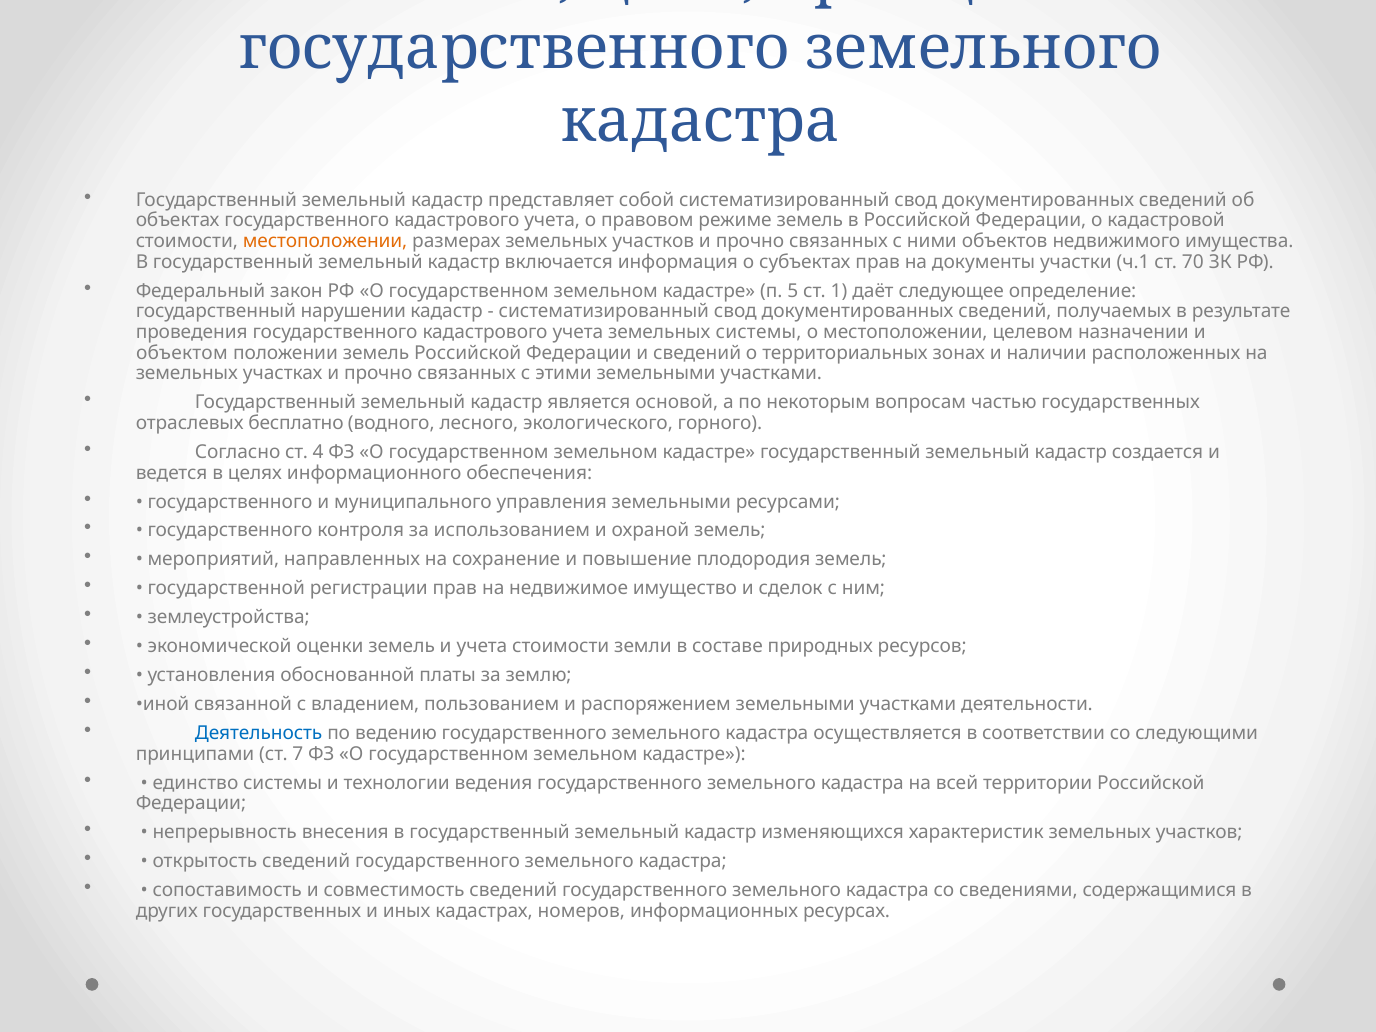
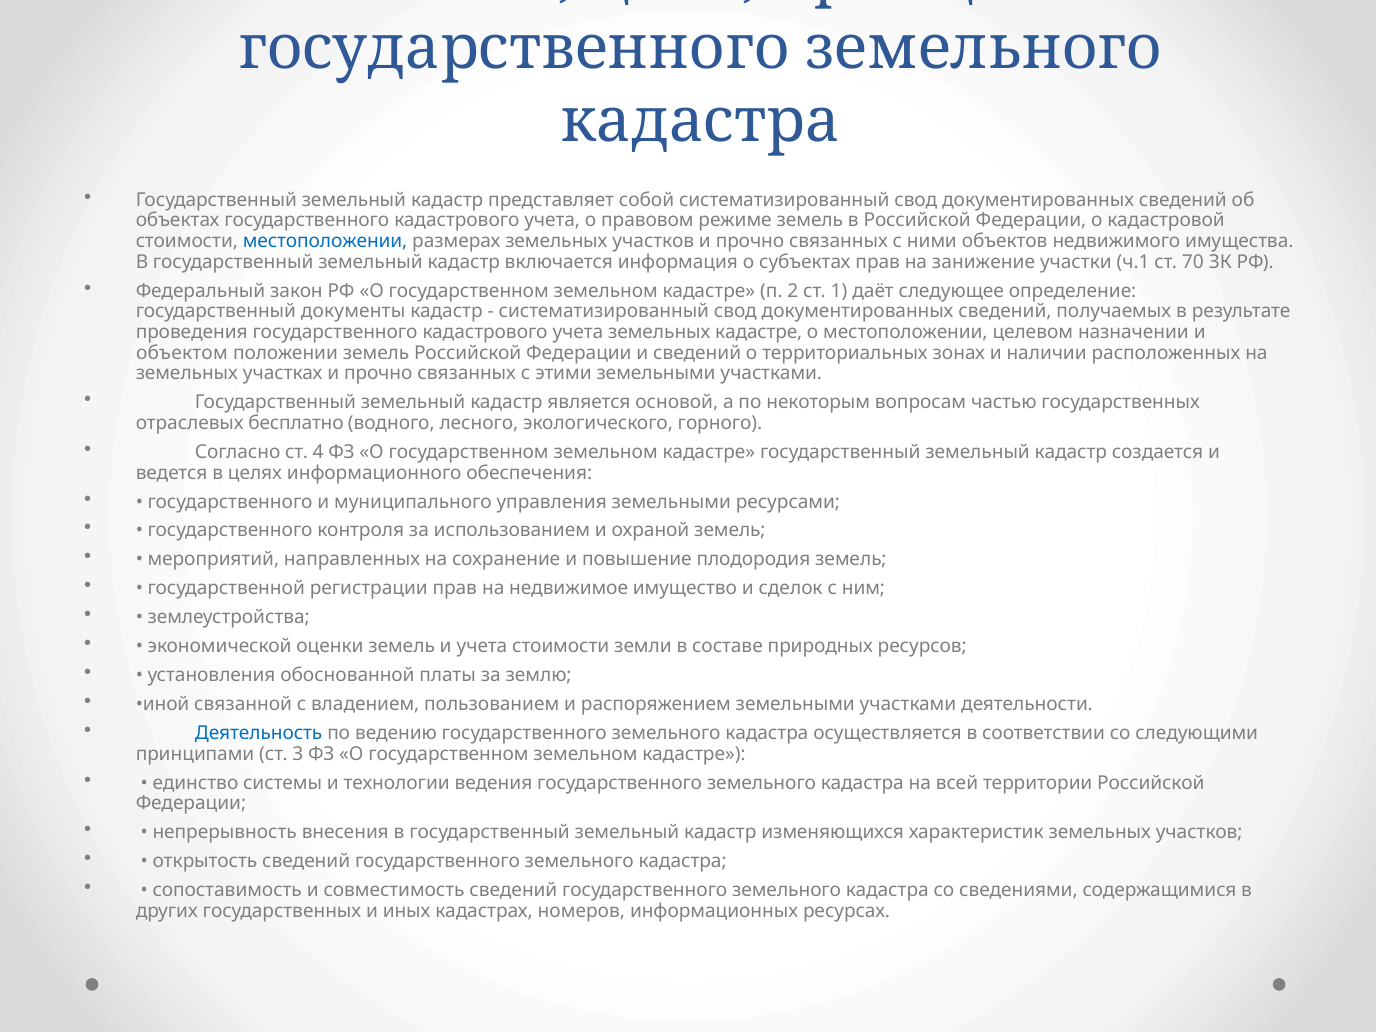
местоположении at (325, 241) colour: orange -> blue
документы: документы -> занижение
5: 5 -> 2
нарушении: нарушении -> документы
земельных системы: системы -> кадастре
7: 7 -> 3
